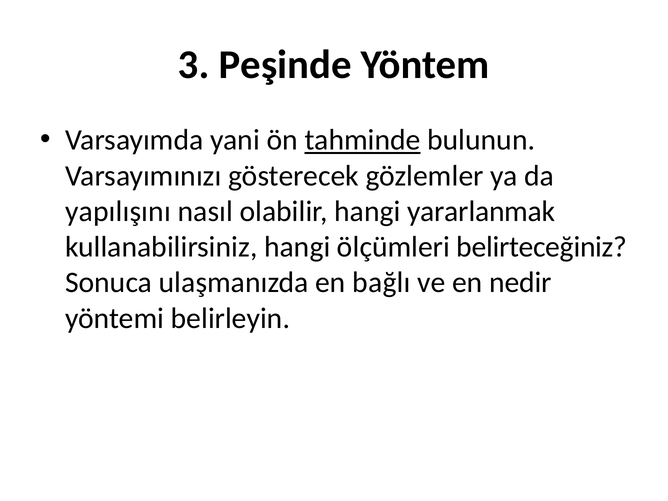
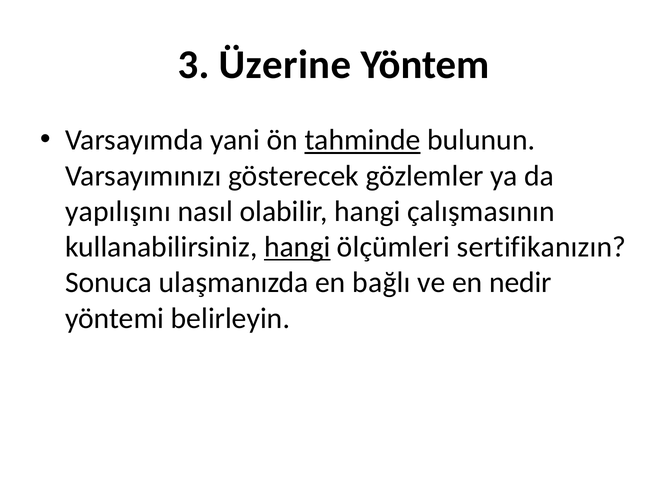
Peşinde: Peşinde -> Üzerine
yararlanmak: yararlanmak -> çalışmasının
hangi at (297, 247) underline: none -> present
belirteceğiniz: belirteceğiniz -> sertifikanızın
